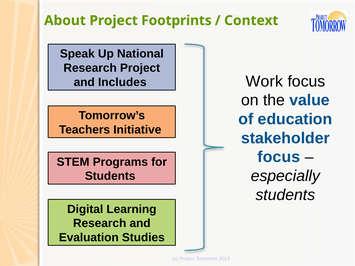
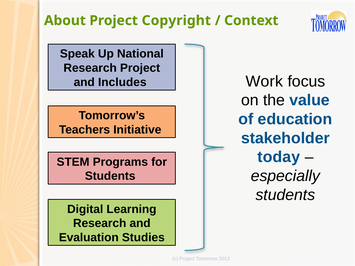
Footprints: Footprints -> Copyright
focus at (279, 157): focus -> today
